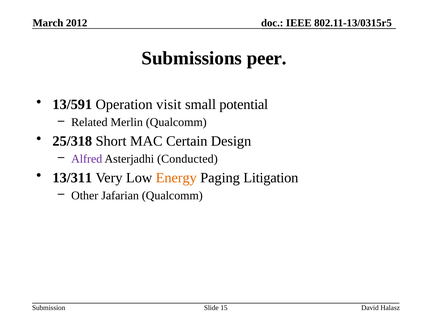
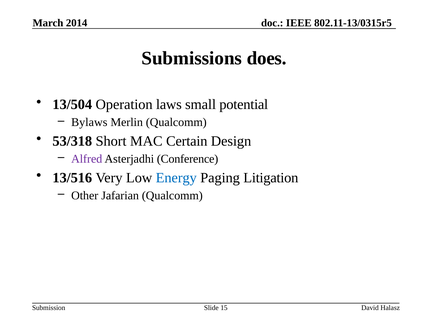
2012: 2012 -> 2014
peer: peer -> does
13/591: 13/591 -> 13/504
visit: visit -> laws
Related: Related -> Bylaws
25/318: 25/318 -> 53/318
Conducted: Conducted -> Conference
13/311: 13/311 -> 13/516
Energy colour: orange -> blue
